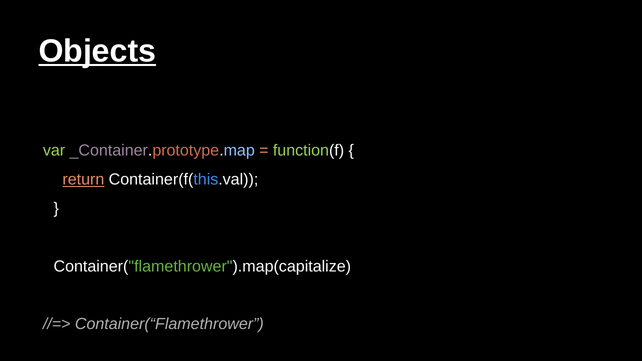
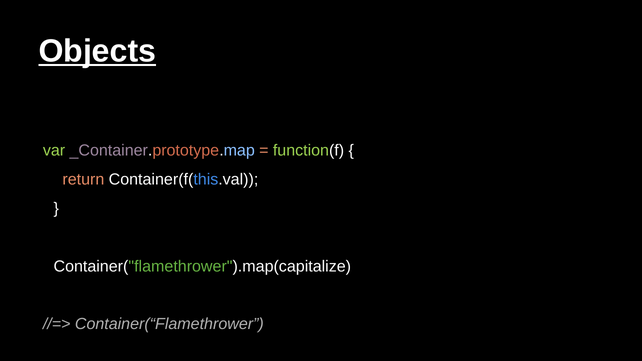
return underline: present -> none
